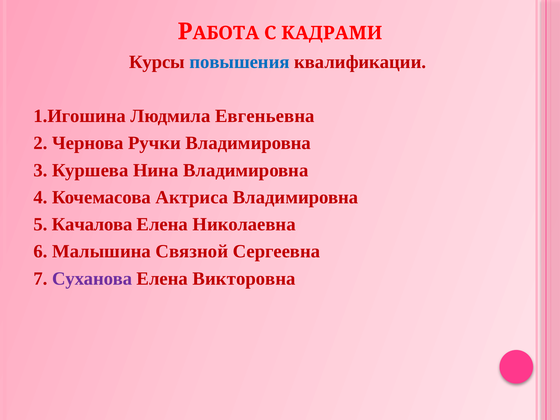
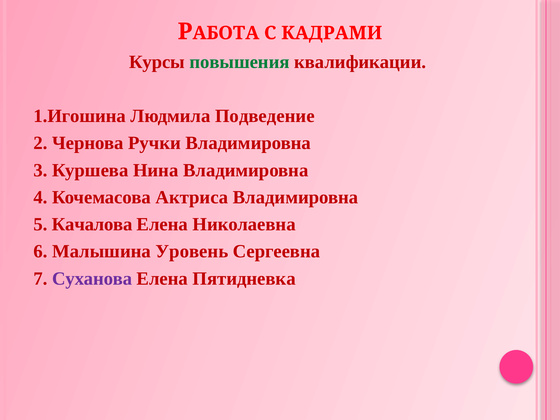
повышения colour: blue -> green
Евгеньевна: Евгеньевна -> Подведение
Связной: Связной -> Уровень
Викторовна: Викторовна -> Пятидневка
